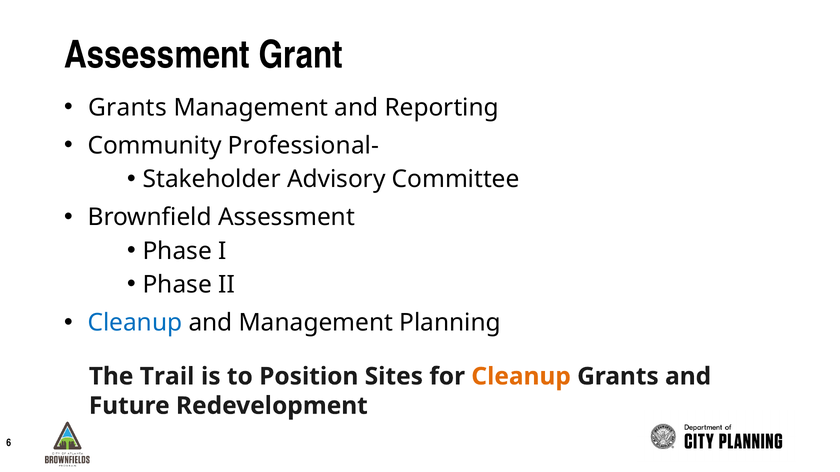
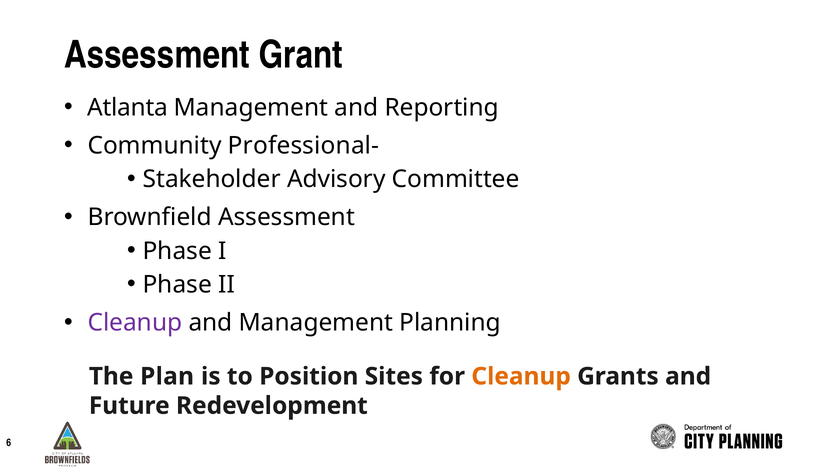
Grants at (127, 108): Grants -> Atlanta
Cleanup at (135, 323) colour: blue -> purple
Trail: Trail -> Plan
